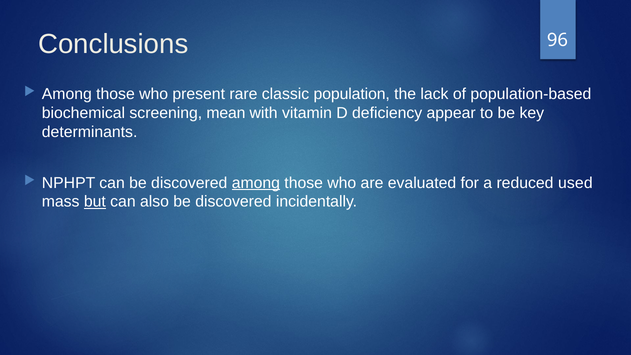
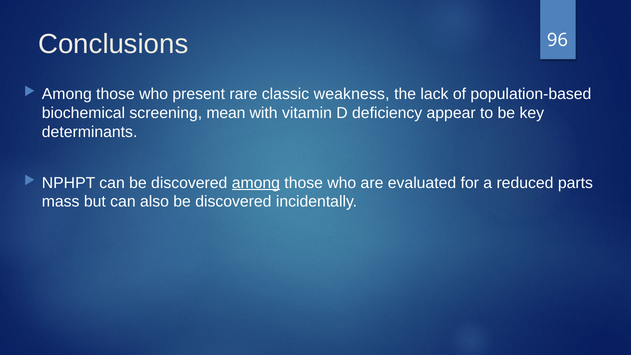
population: population -> weakness
used: used -> parts
but underline: present -> none
